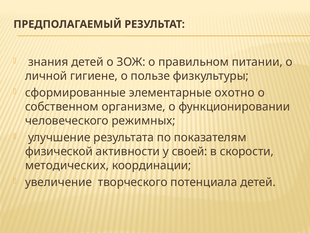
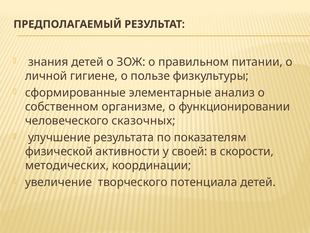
охотно: охотно -> анализ
режимных: режимных -> сказочных
